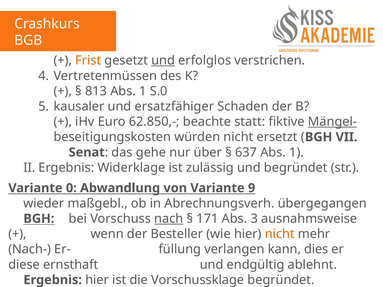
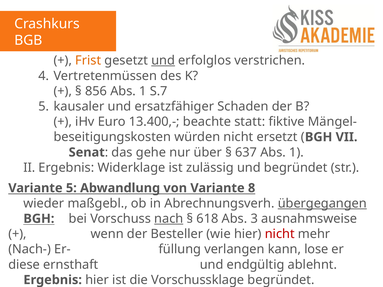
813: 813 -> 856
S.0: S.0 -> S.7
62.850,-: 62.850,- -> 13.400,-
Mängel- underline: present -> none
Variante 0: 0 -> 5
9: 9 -> 8
übergegangen underline: none -> present
171: 171 -> 618
nicht at (280, 234) colour: orange -> red
dies: dies -> lose
